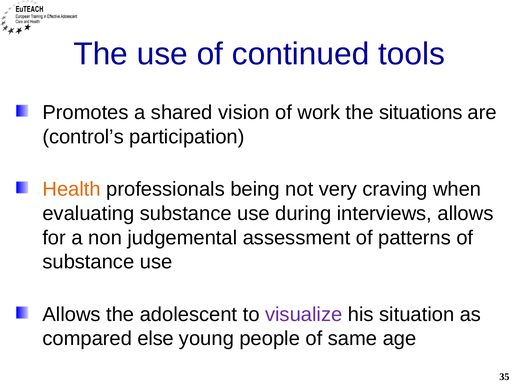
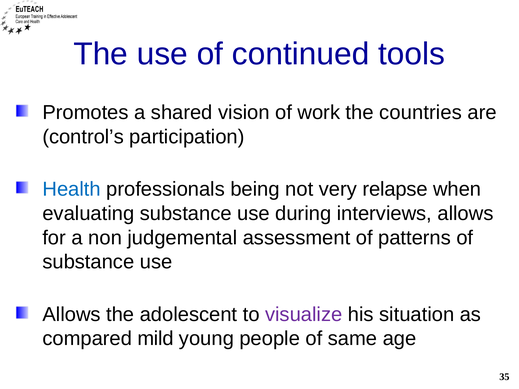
situations: situations -> countries
Health colour: orange -> blue
craving: craving -> relapse
else: else -> mild
